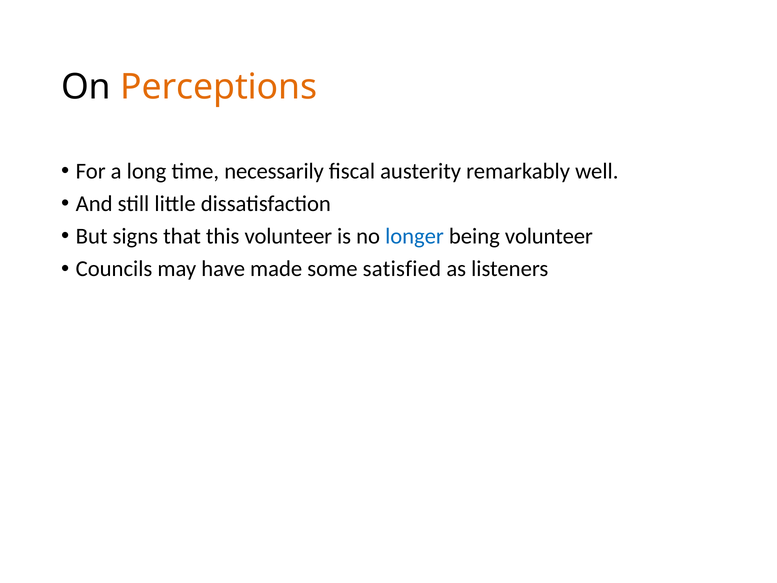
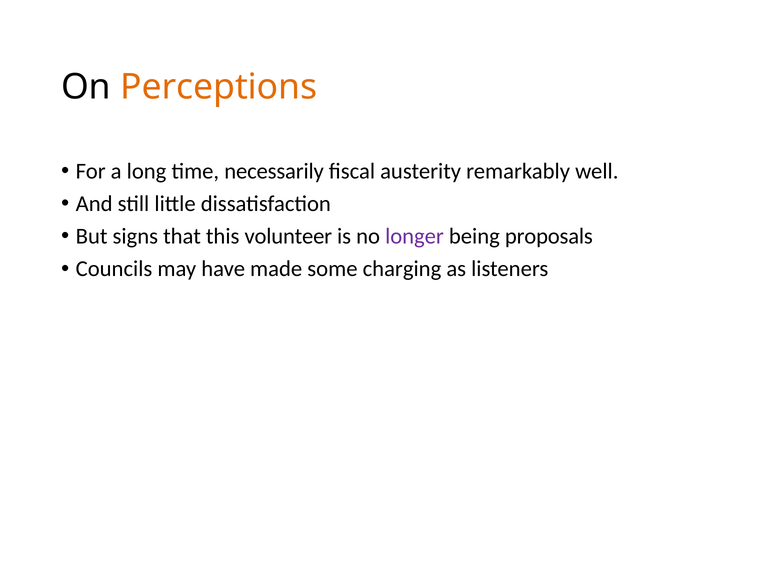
longer colour: blue -> purple
being volunteer: volunteer -> proposals
satisfied: satisfied -> charging
